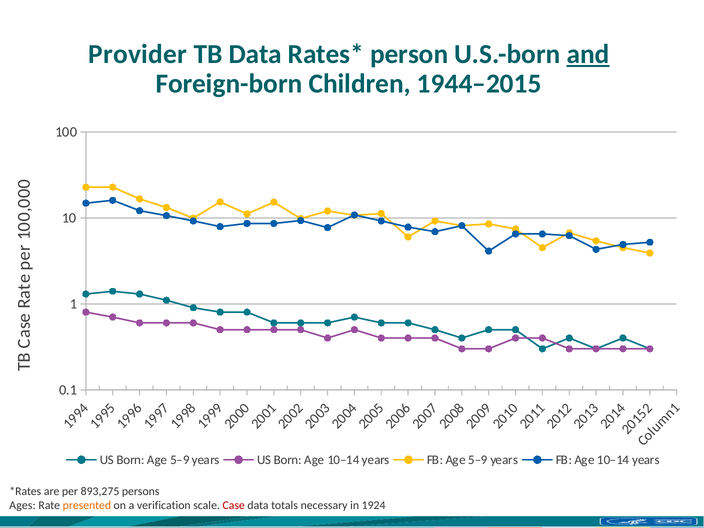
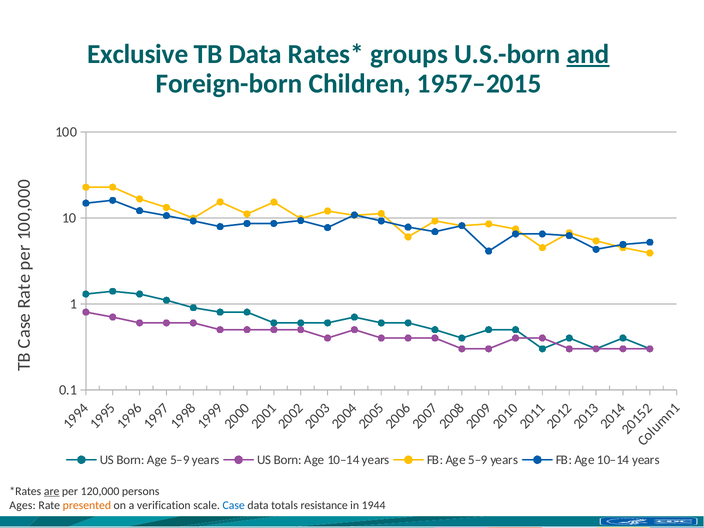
Provider: Provider -> Exclusive
person: person -> groups
1944–2015: 1944–2015 -> 1957–2015
are underline: none -> present
893,275: 893,275 -> 120,000
Case colour: red -> blue
necessary: necessary -> resistance
1924: 1924 -> 1944
